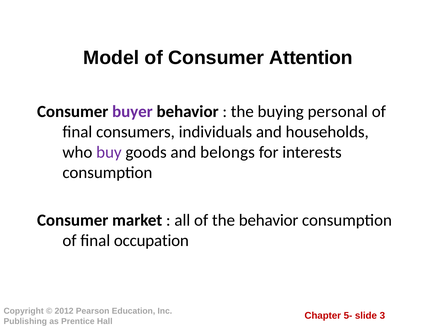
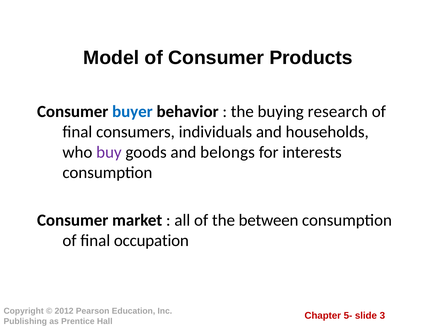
Attention: Attention -> Products
buyer colour: purple -> blue
personal: personal -> research
the behavior: behavior -> between
